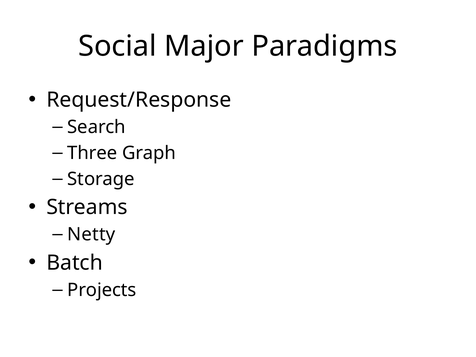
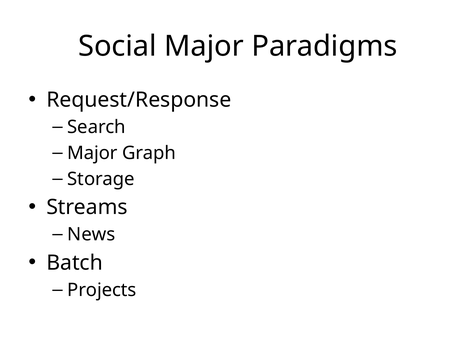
Three at (92, 153): Three -> Major
Netty: Netty -> News
